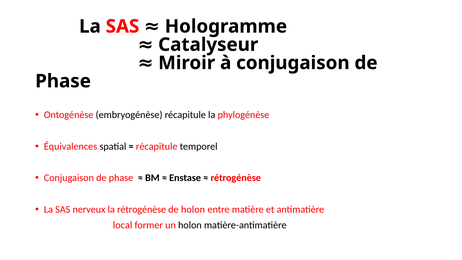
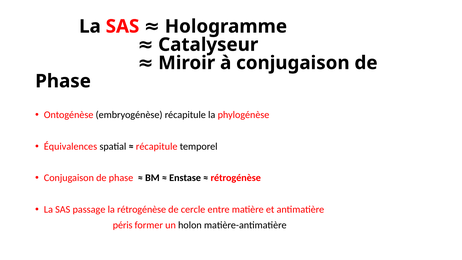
nerveux: nerveux -> passage
de holon: holon -> cercle
local: local -> péris
